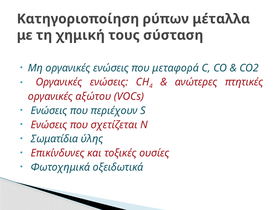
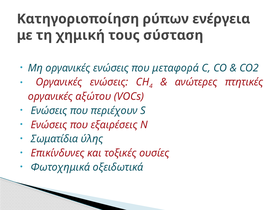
μέταλλα: μέταλλα -> ενέργεια
σχετίζεται: σχετίζεται -> εξαιρέσεις
